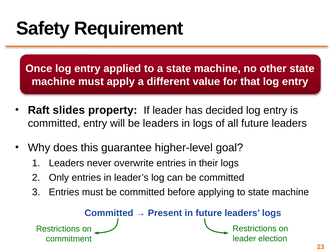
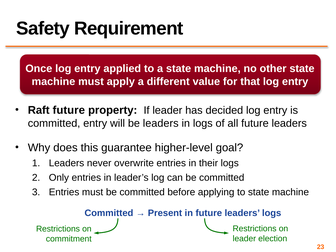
Raft slides: slides -> future
